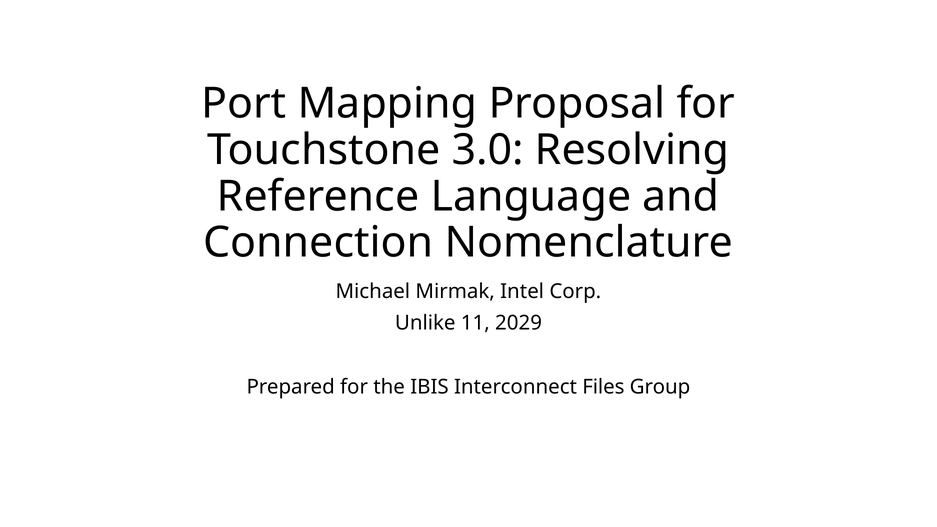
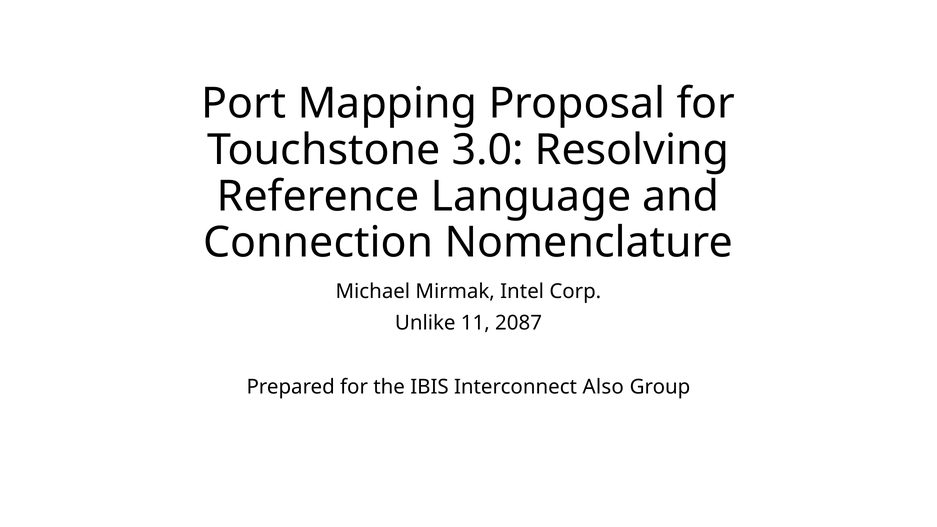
2029: 2029 -> 2087
Files: Files -> Also
